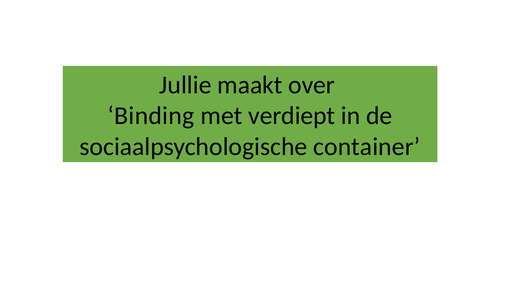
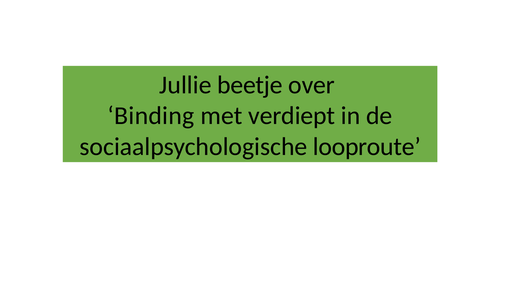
maakt: maakt -> beetje
container: container -> looproute
